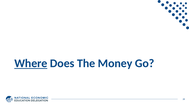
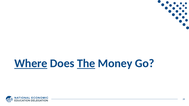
The underline: none -> present
